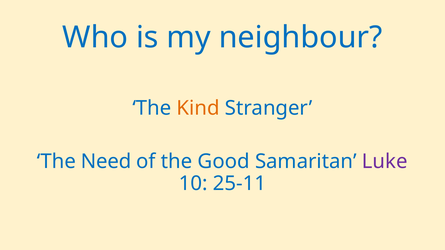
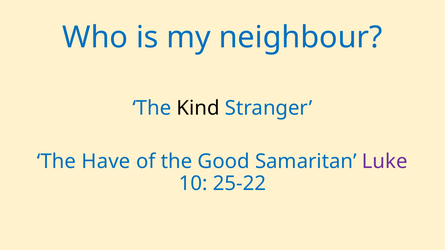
Kind colour: orange -> black
Need: Need -> Have
25-11: 25-11 -> 25-22
